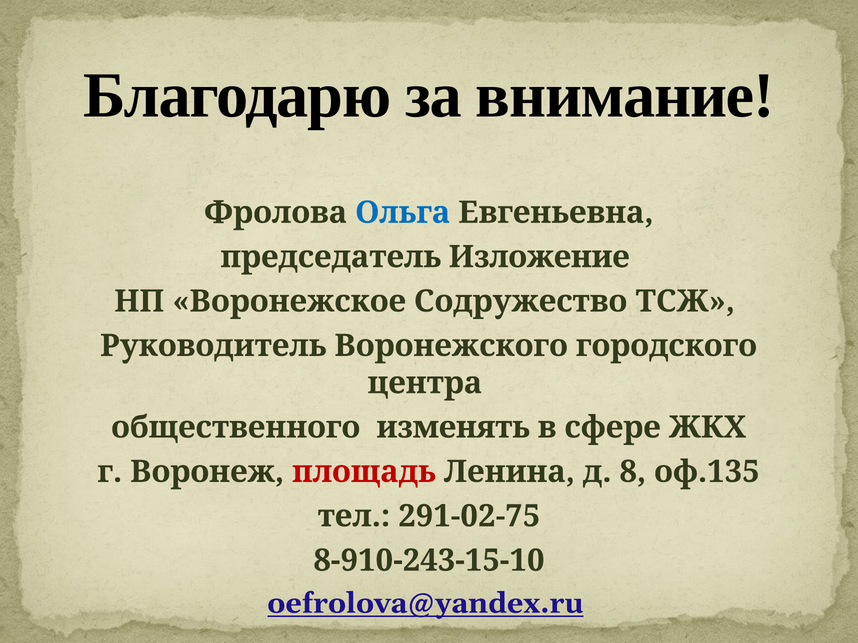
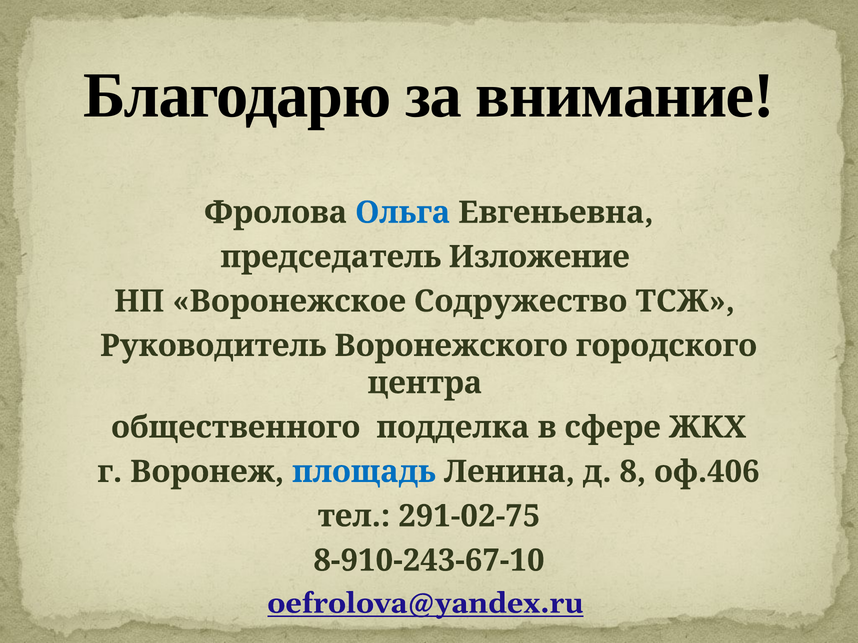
изменять: изменять -> подделка
площадь colour: red -> blue
оф.135: оф.135 -> оф.406
8-910-243-15-10: 8-910-243-15-10 -> 8-910-243-67-10
